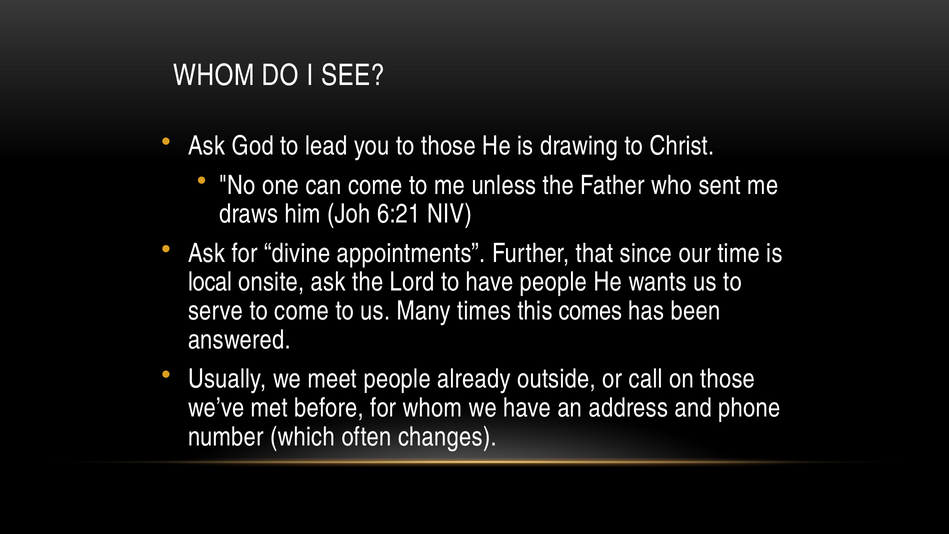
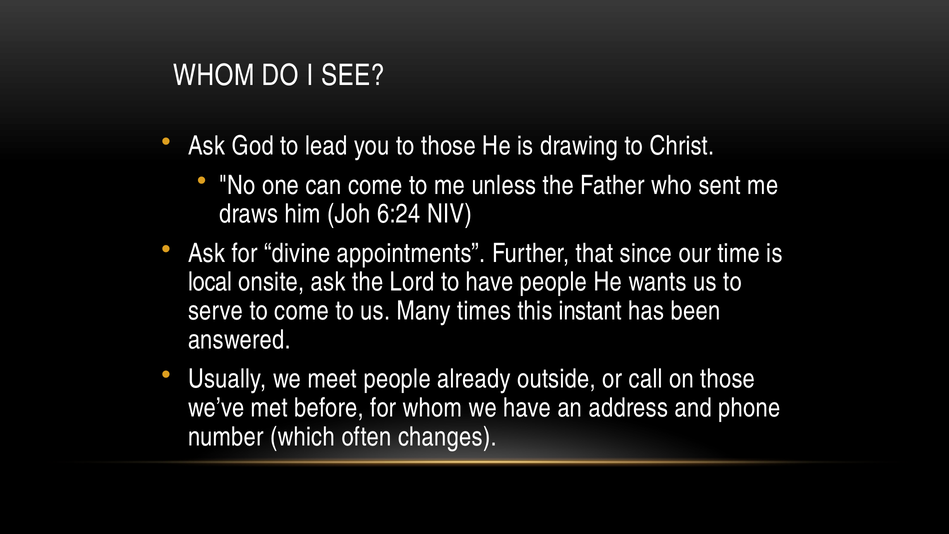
6:21: 6:21 -> 6:24
comes: comes -> instant
